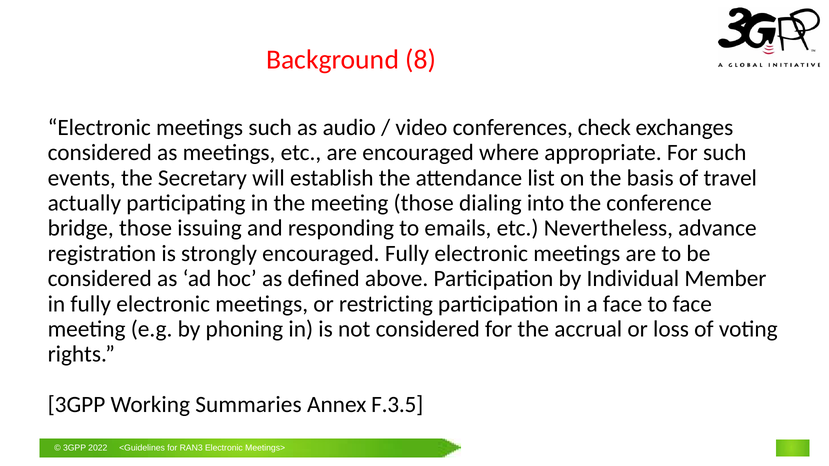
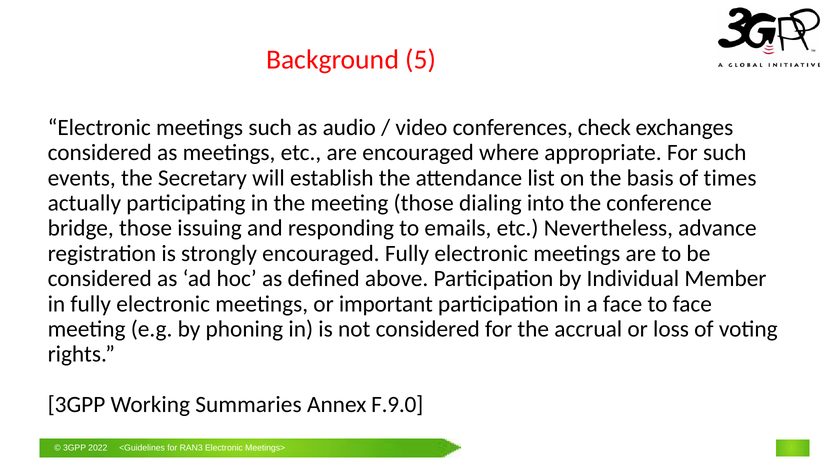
8: 8 -> 5
travel: travel -> times
restricting: restricting -> important
F.3.5: F.3.5 -> F.9.0
